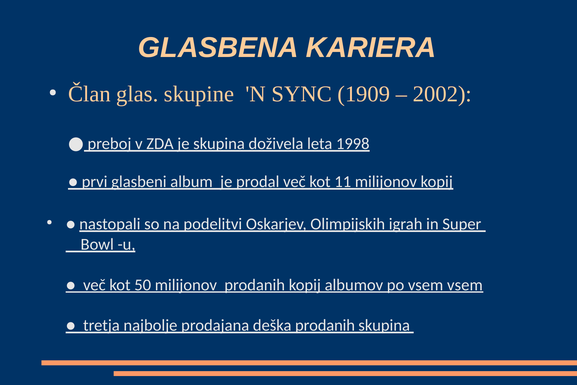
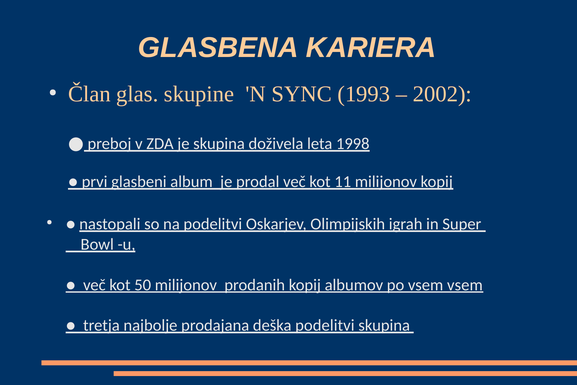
1909: 1909 -> 1993
deška prodanih: prodanih -> podelitvi
